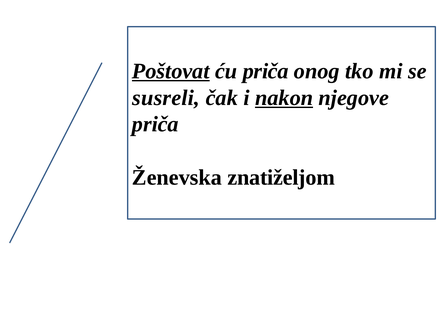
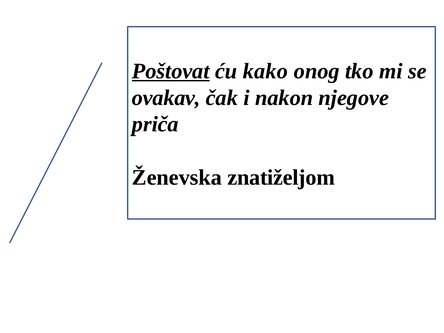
ću priča: priča -> kako
susreli: susreli -> ovakav
nakon underline: present -> none
